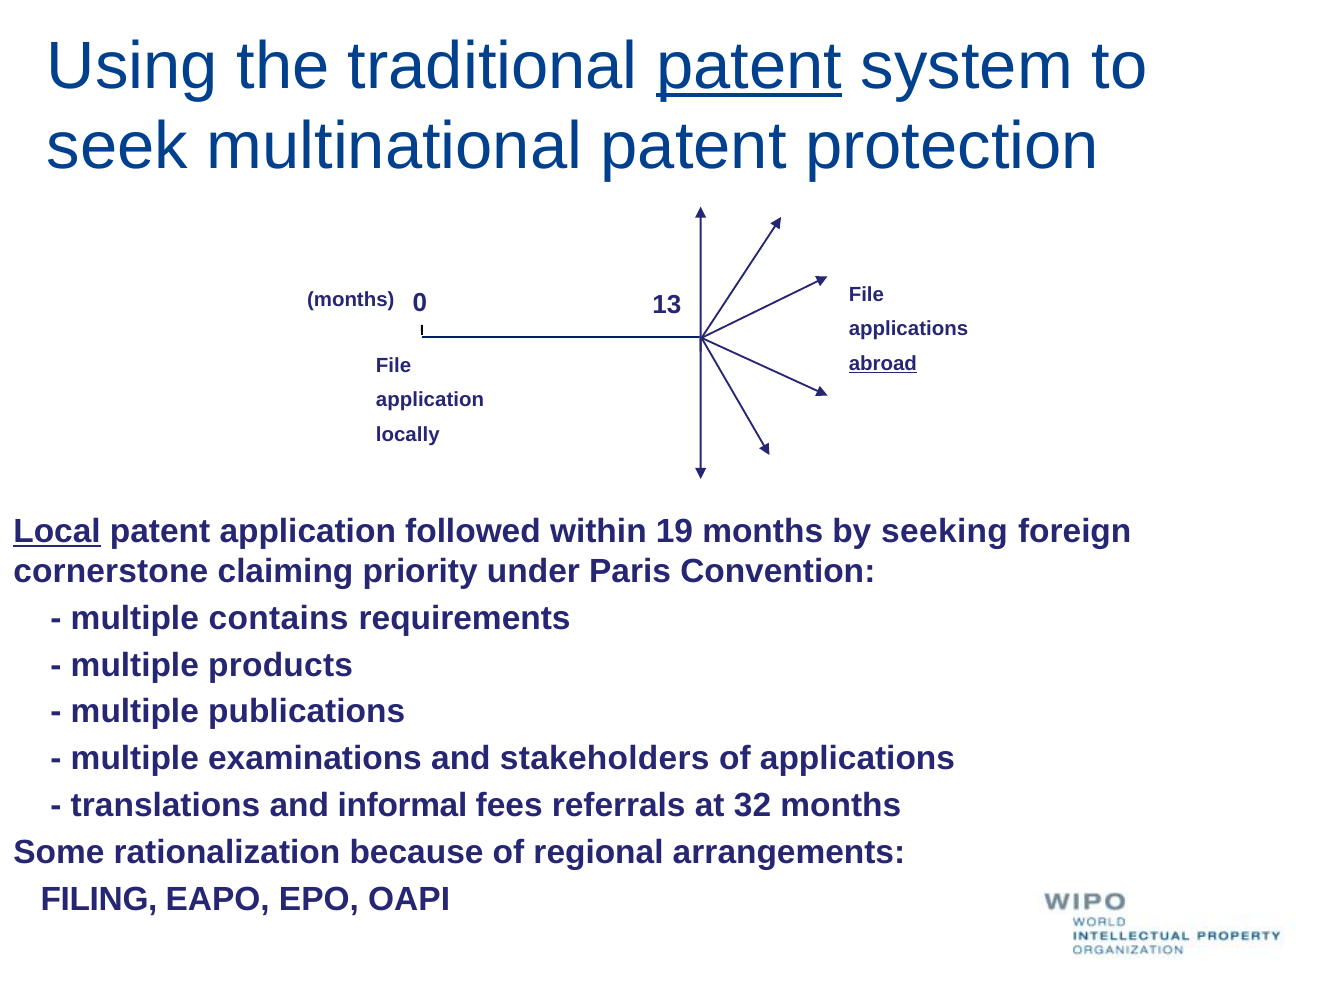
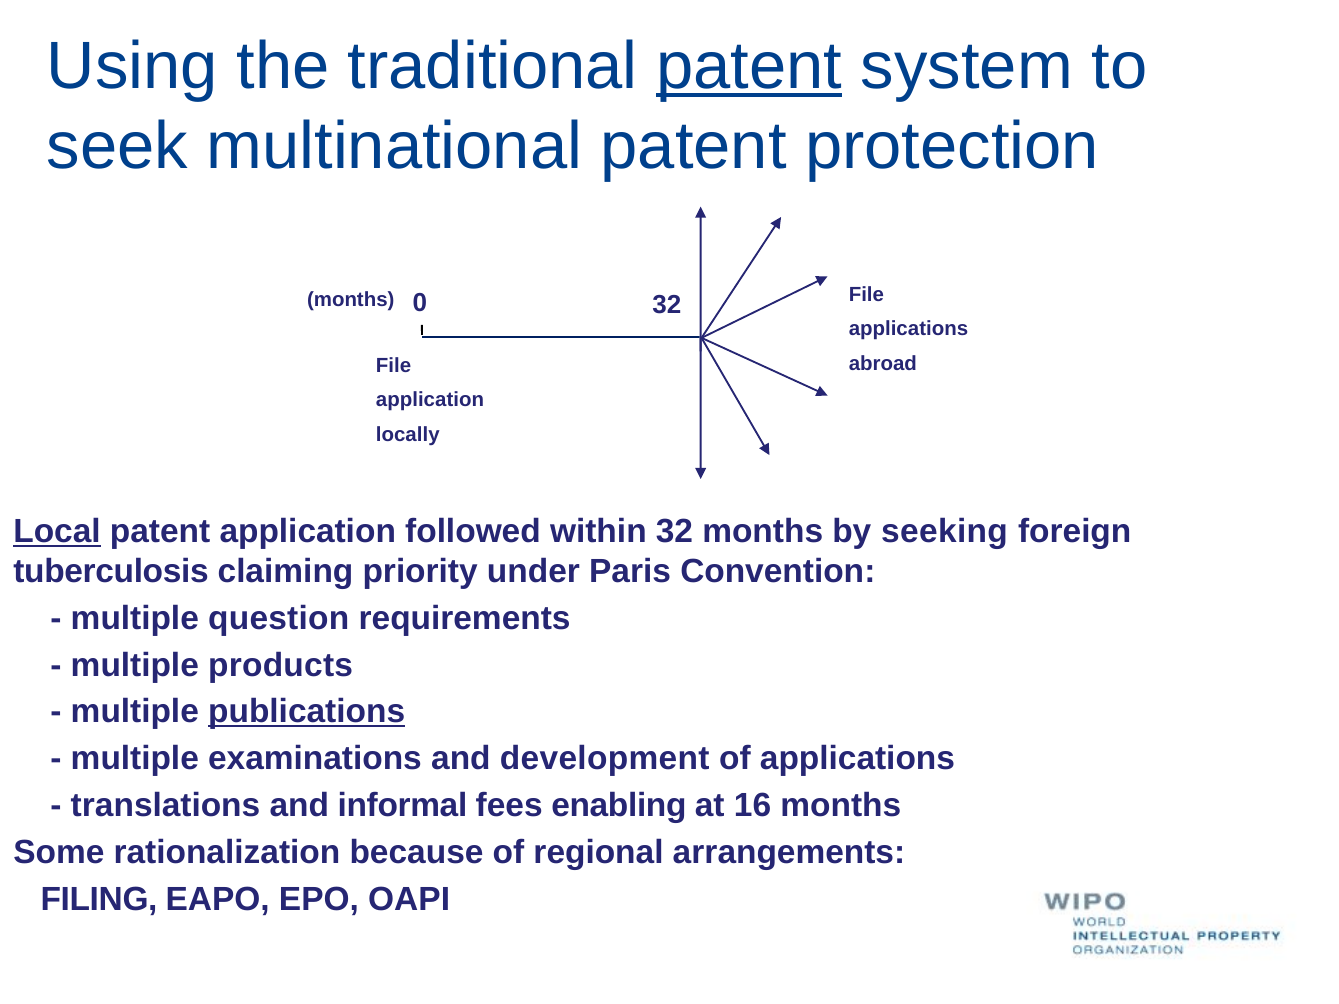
0 13: 13 -> 32
abroad underline: present -> none
within 19: 19 -> 32
cornerstone: cornerstone -> tuberculosis
contains: contains -> question
publications underline: none -> present
stakeholders: stakeholders -> development
referrals: referrals -> enabling
32: 32 -> 16
